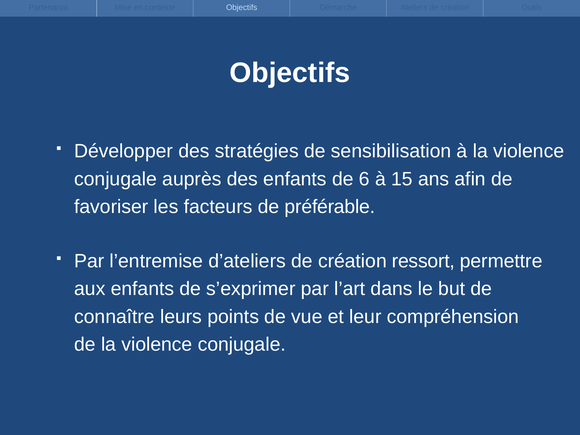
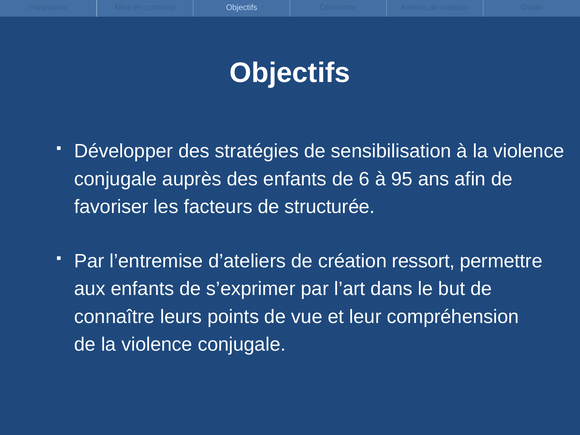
15: 15 -> 95
préférable: préférable -> structurée
